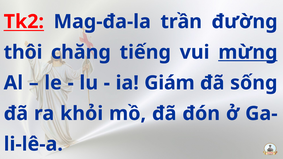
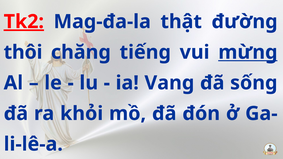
Tk2 underline: none -> present
trần: trần -> thật
Giám: Giám -> Vang
